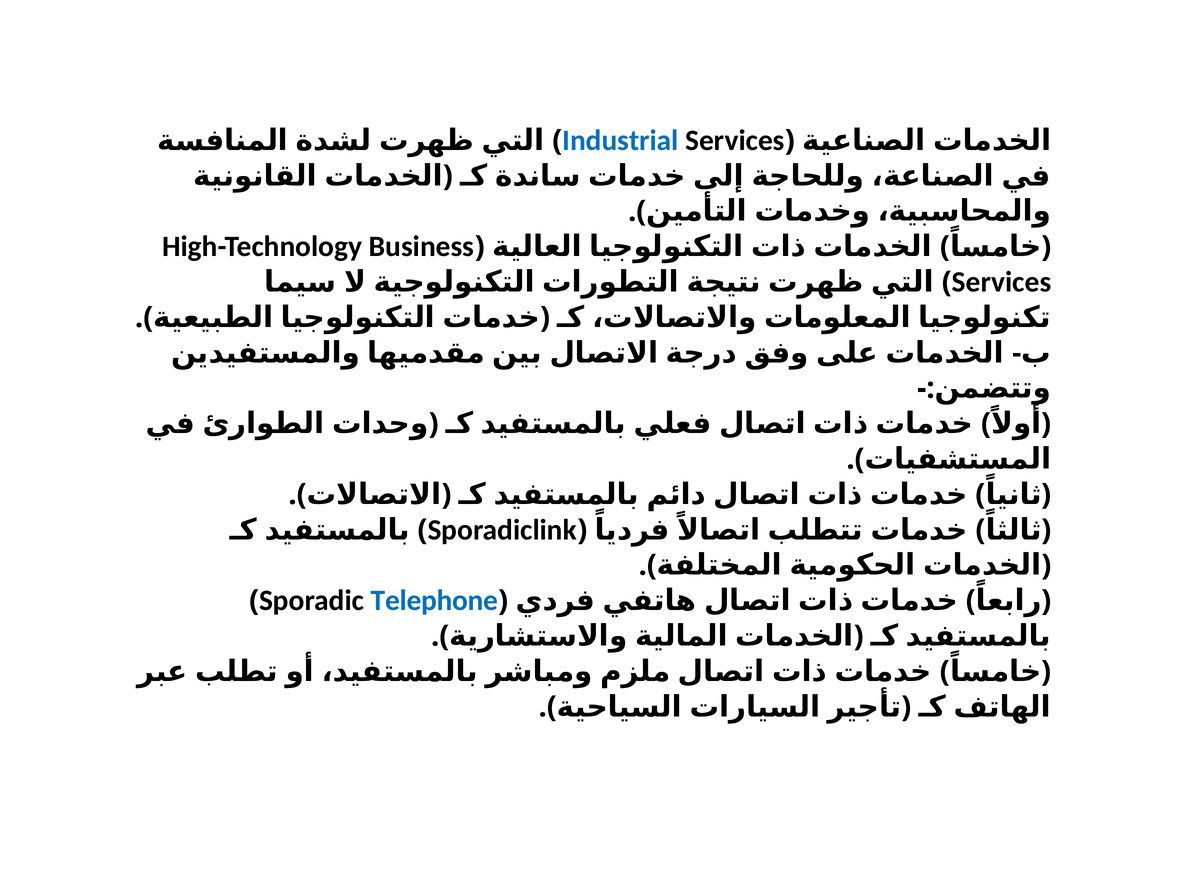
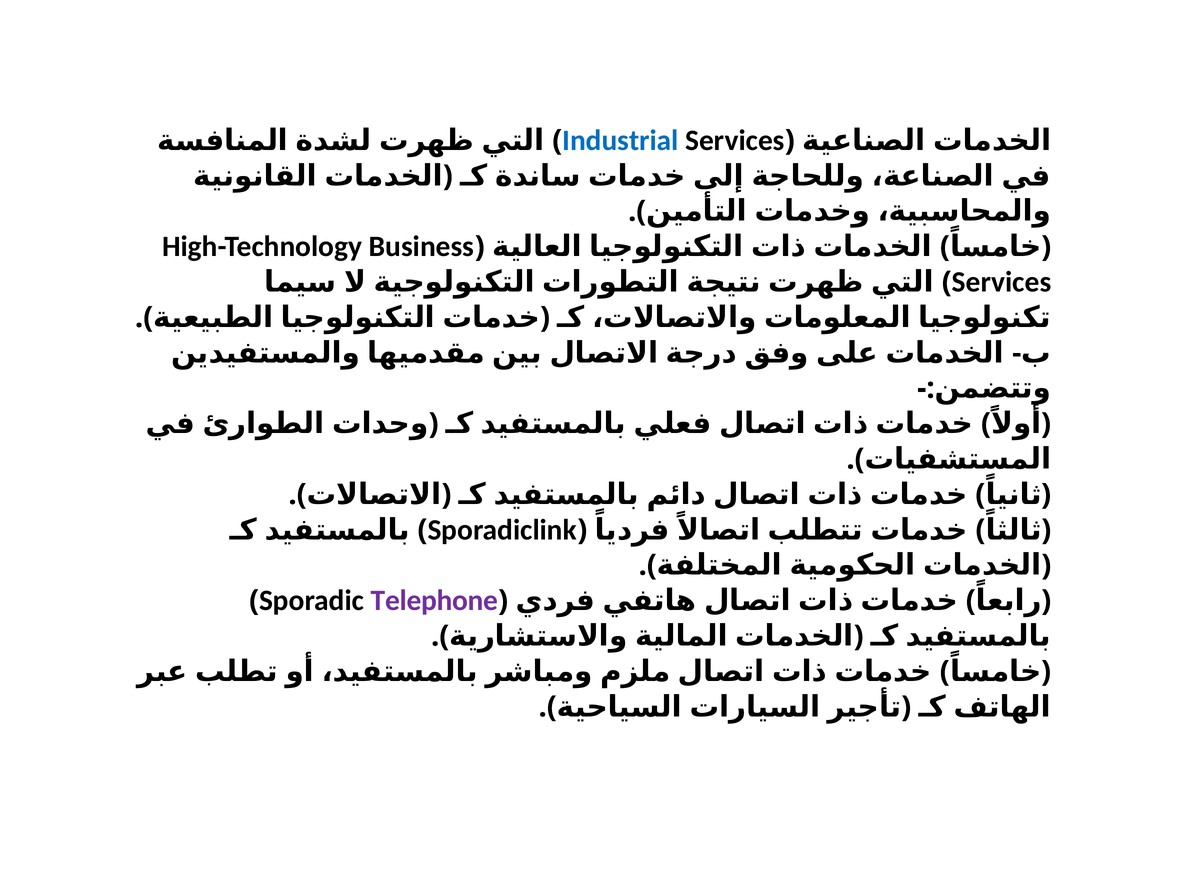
Telephone colour: blue -> purple
